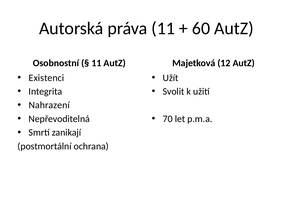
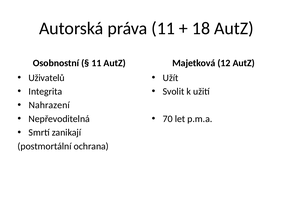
60: 60 -> 18
Existenci: Existenci -> Uživatelů
